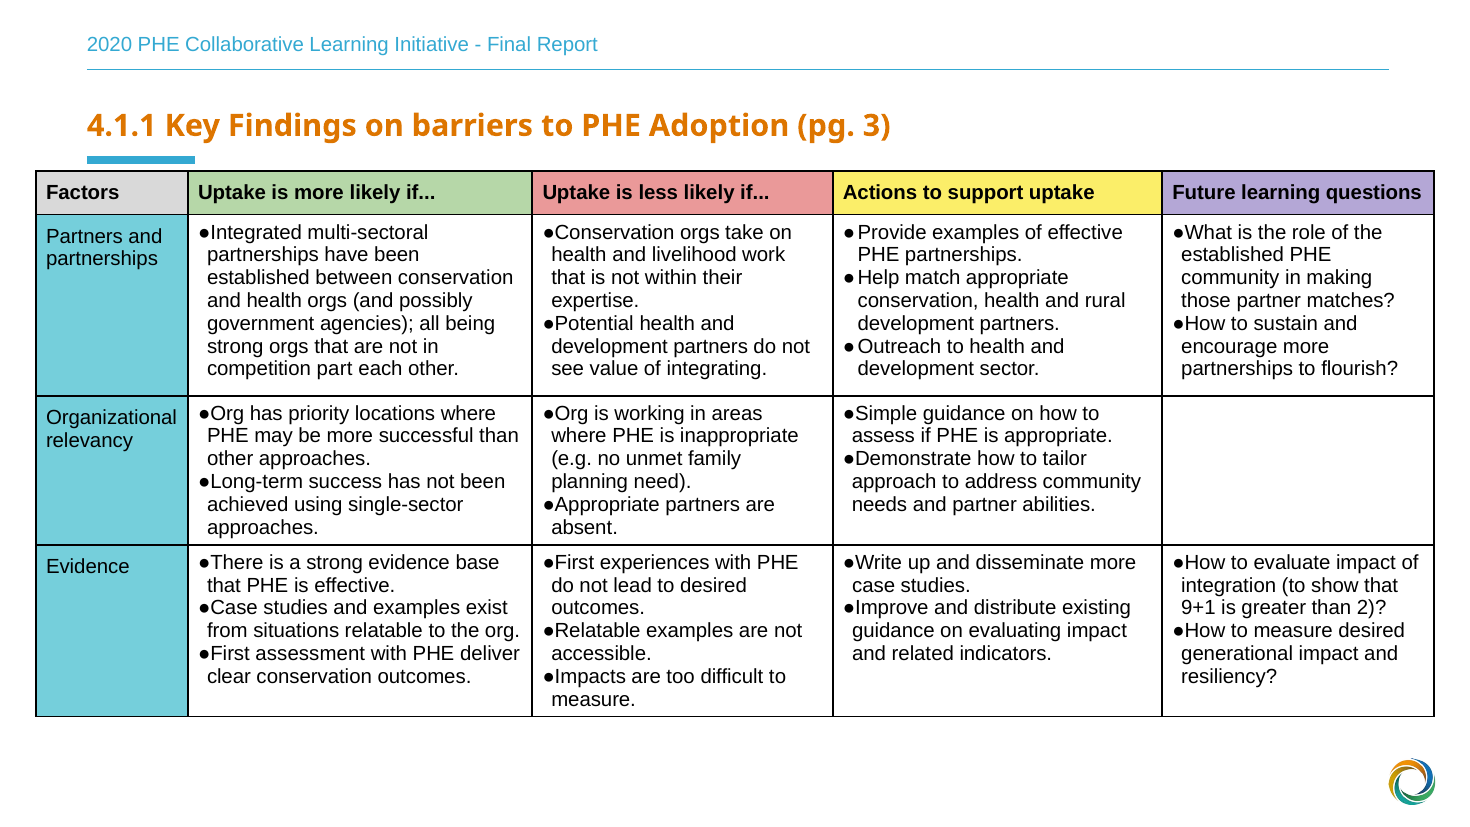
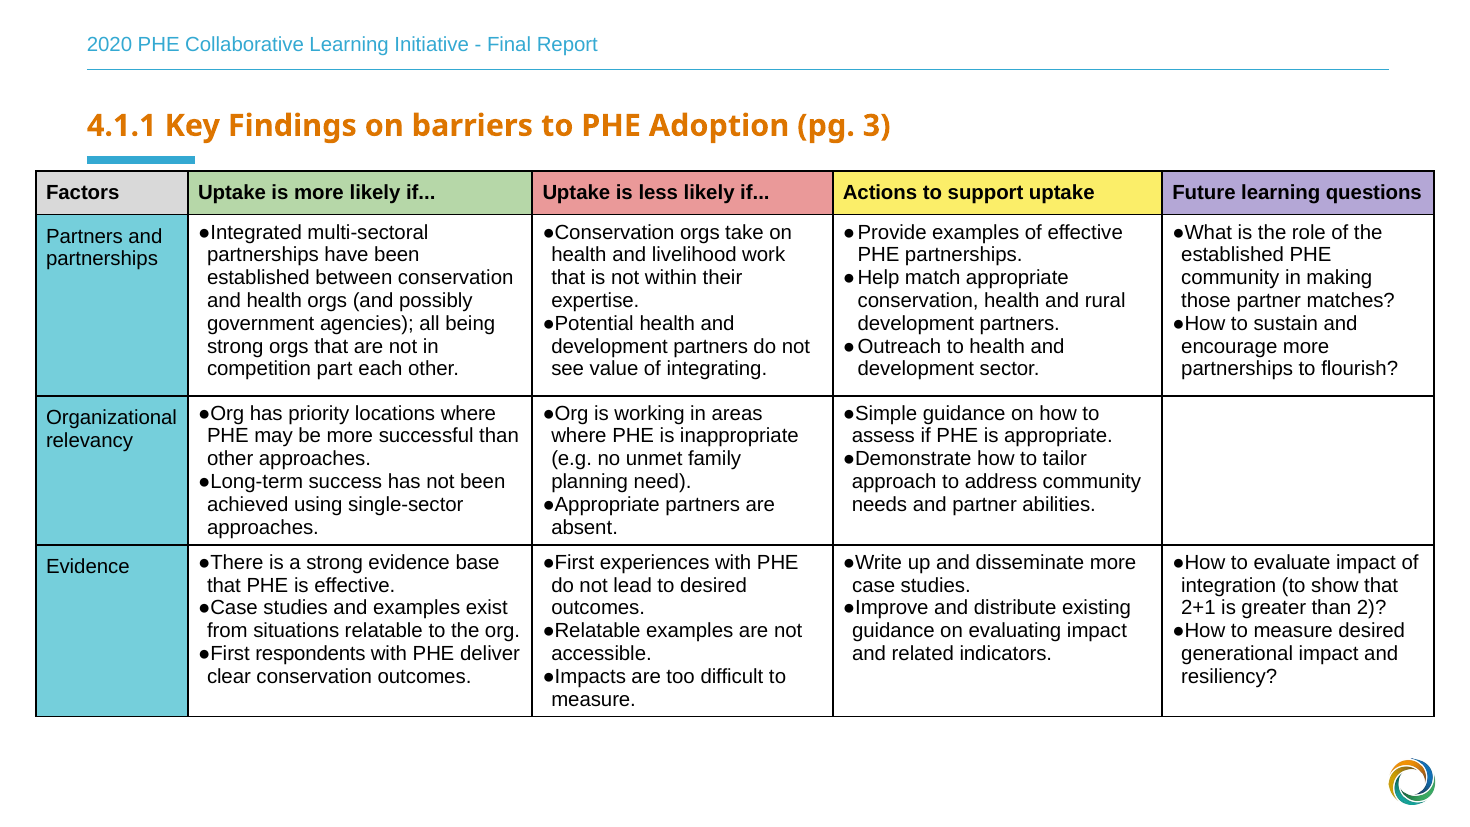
9+1: 9+1 -> 2+1
assessment: assessment -> respondents
